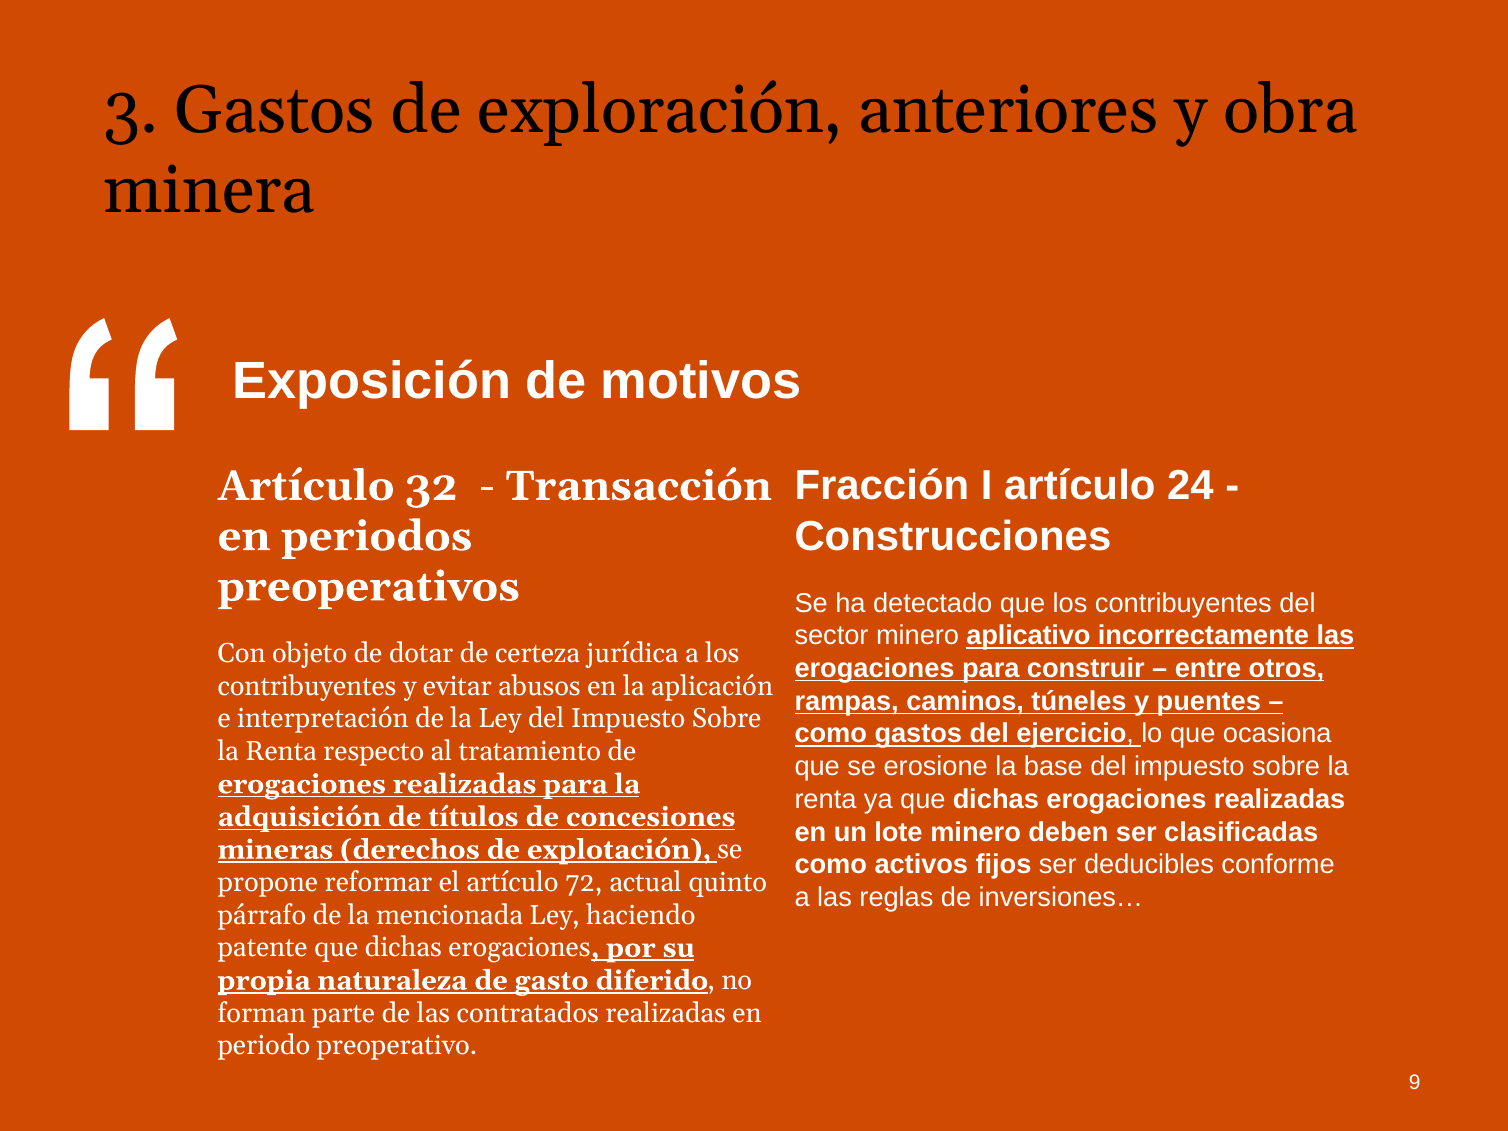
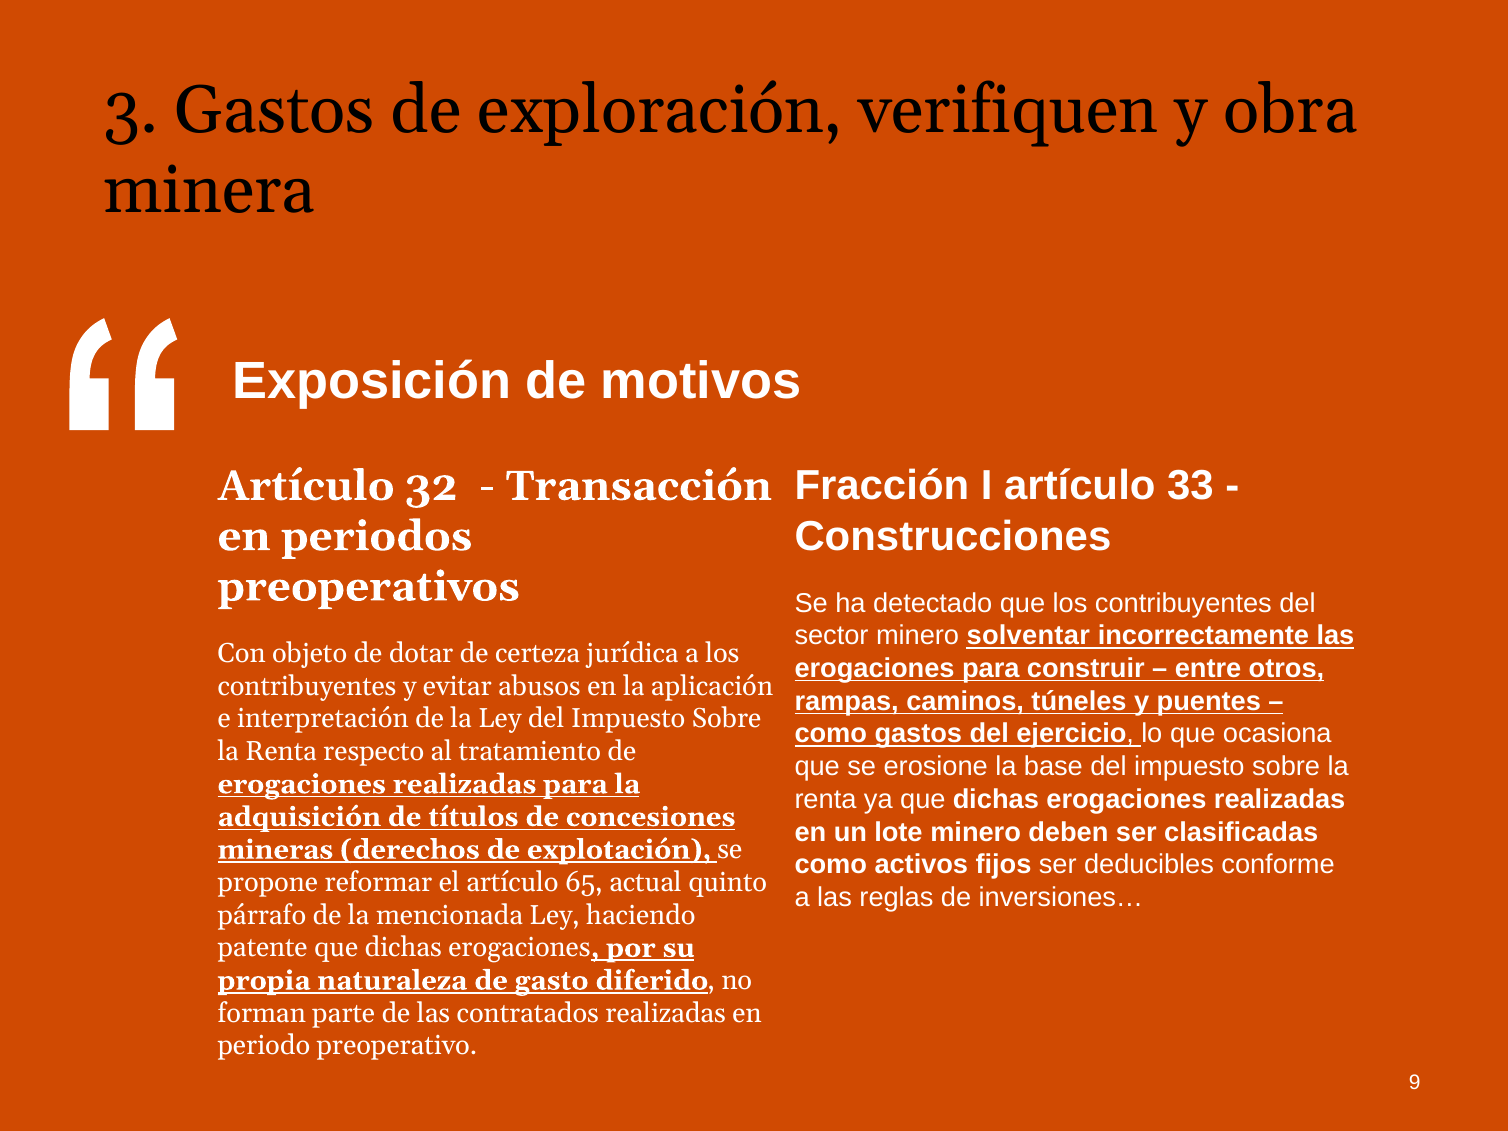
anteriores: anteriores -> verifiquen
24: 24 -> 33
aplicativo: aplicativo -> solventar
72: 72 -> 65
